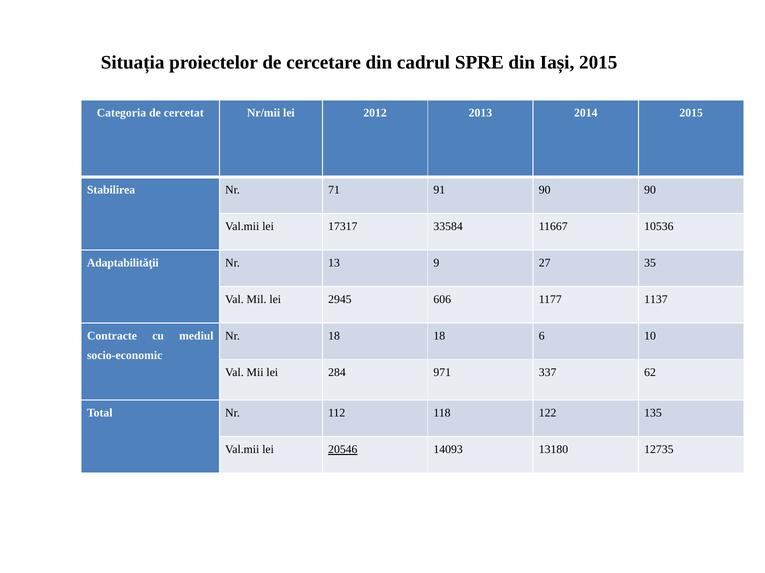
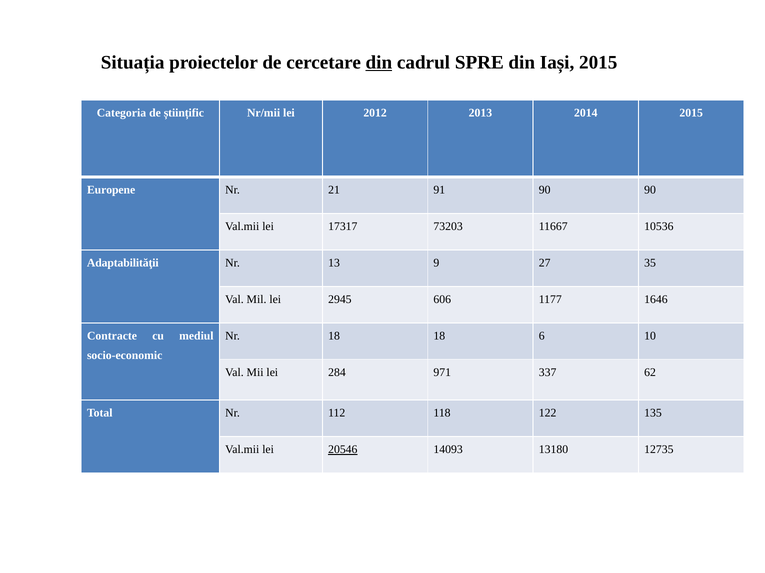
din at (379, 62) underline: none -> present
cercetat: cercetat -> științific
Stabilirea: Stabilirea -> Europene
71: 71 -> 21
33584: 33584 -> 73203
1137: 1137 -> 1646
